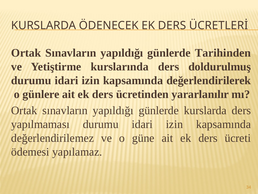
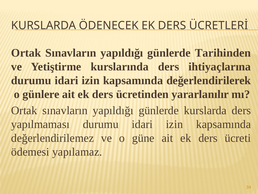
doldurulmuş: doldurulmuş -> ihtiyaçlarına
